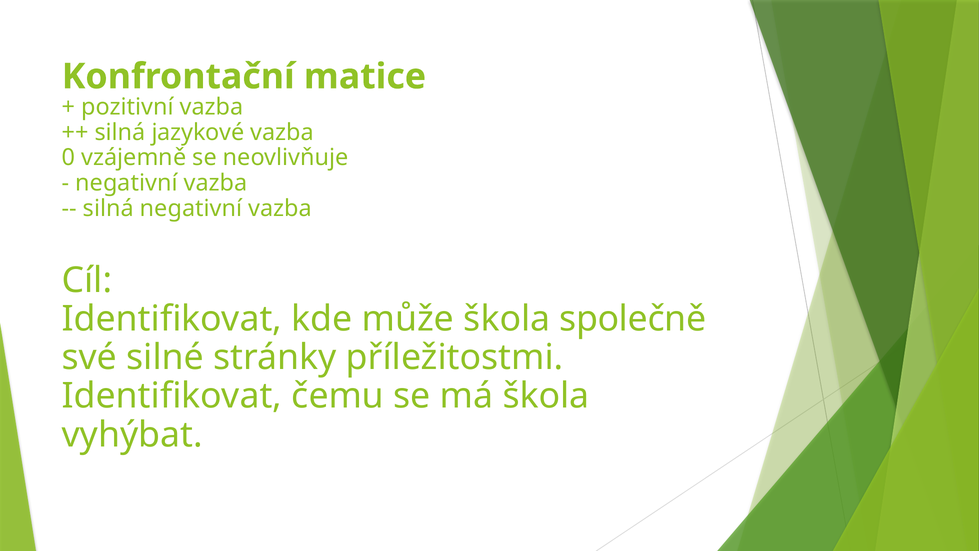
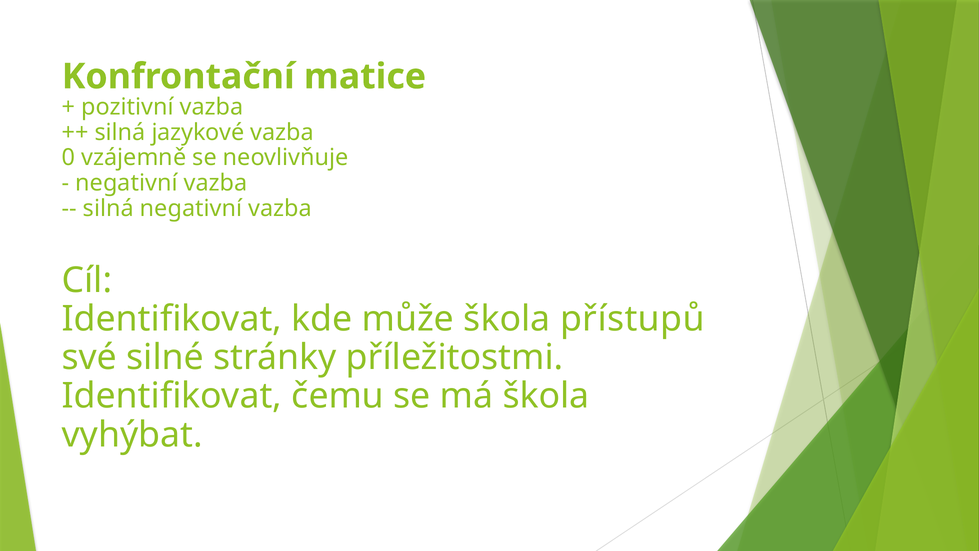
společně: společně -> přístupů
